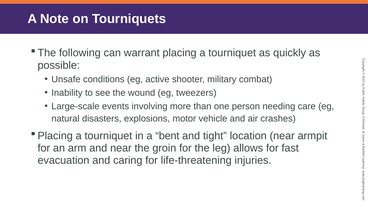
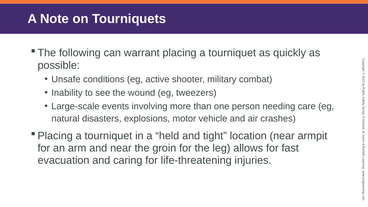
bent: bent -> held
